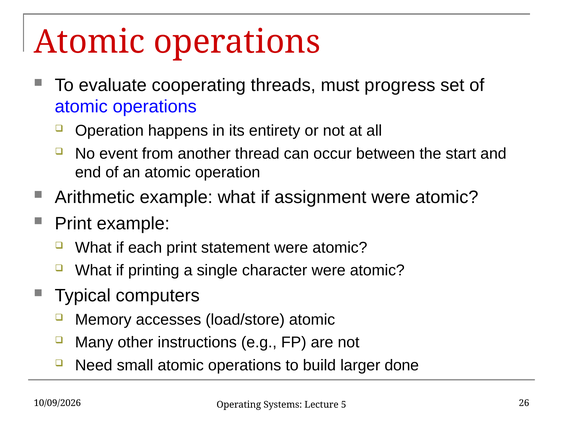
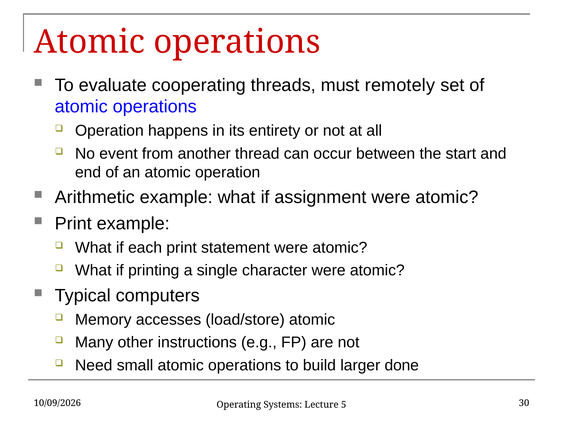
progress: progress -> remotely
26: 26 -> 30
